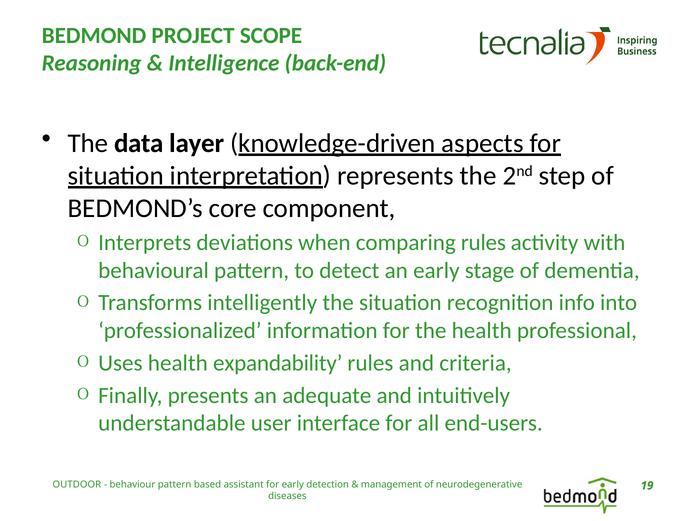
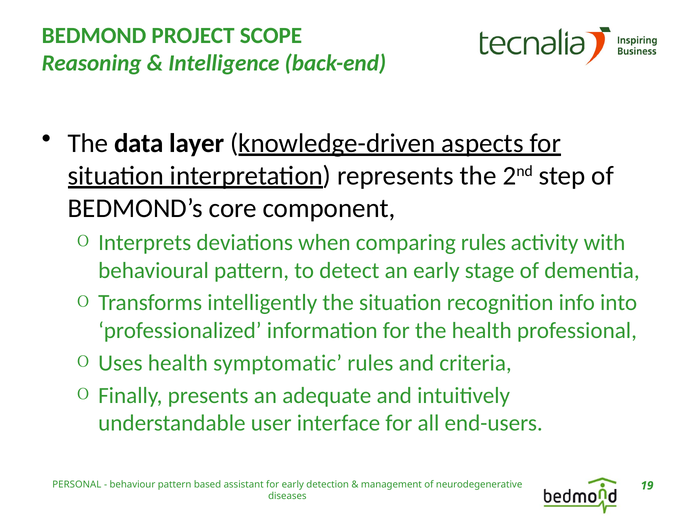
expandability: expandability -> symptomatic
OUTDOOR: OUTDOOR -> PERSONAL
